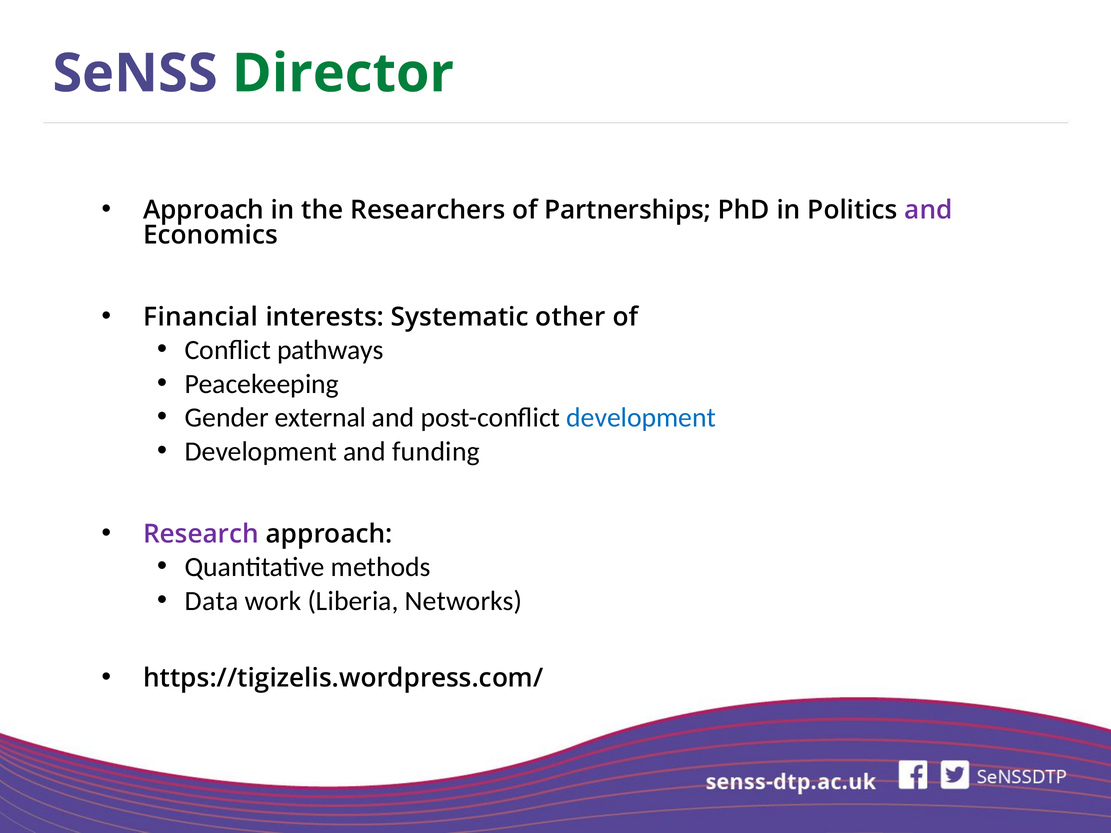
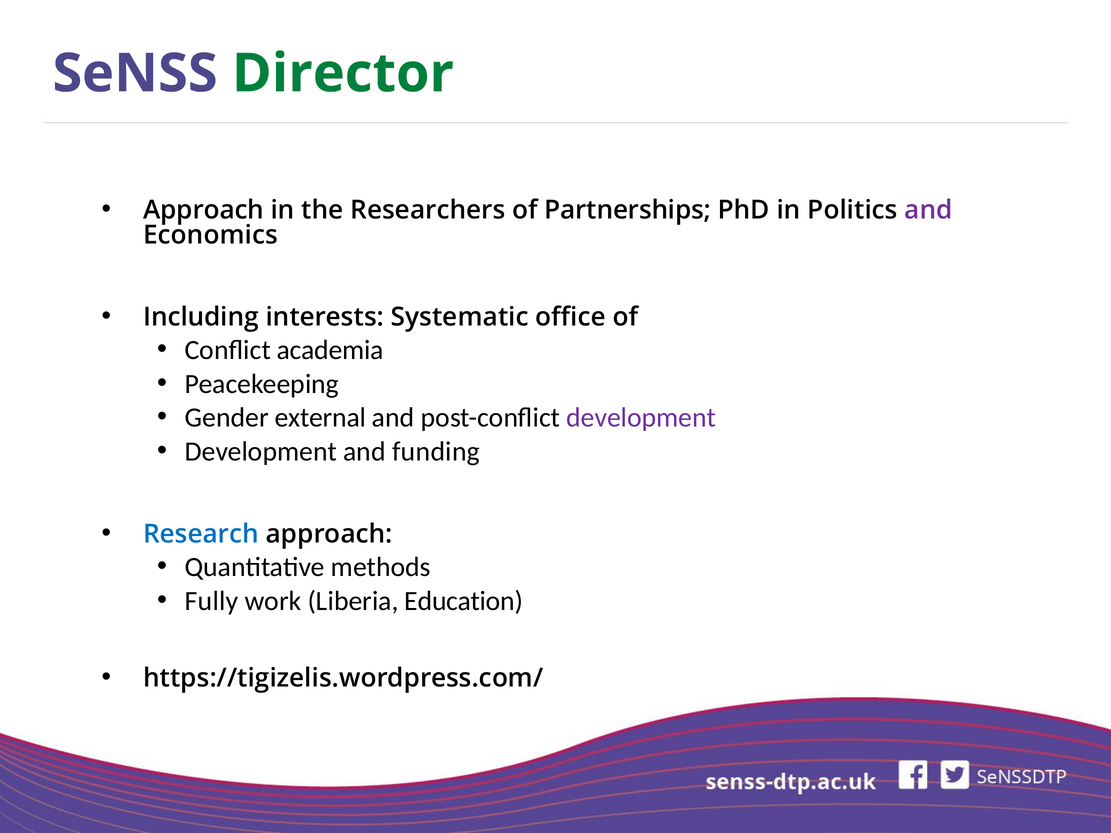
Financial: Financial -> Including
other: other -> office
pathways: pathways -> academia
development at (641, 418) colour: blue -> purple
Research colour: purple -> blue
Data: Data -> Fully
Networks: Networks -> Education
